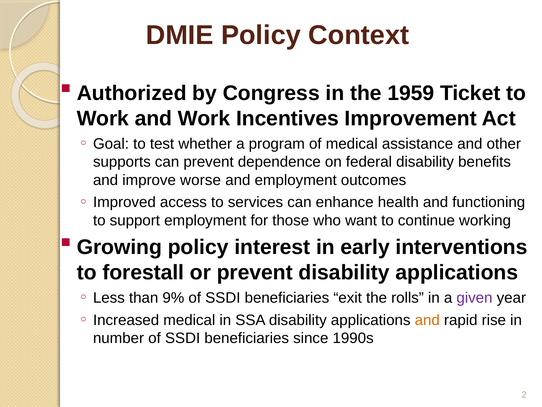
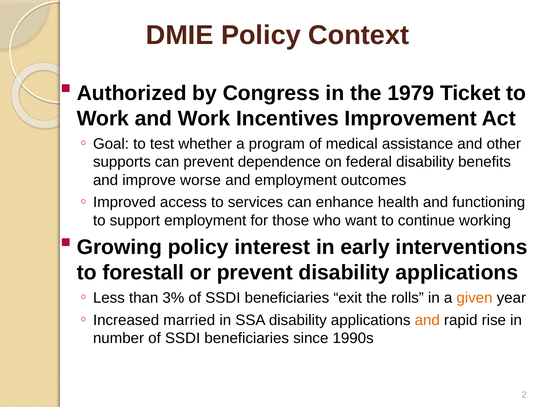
1959: 1959 -> 1979
9%: 9% -> 3%
given colour: purple -> orange
Increased medical: medical -> married
